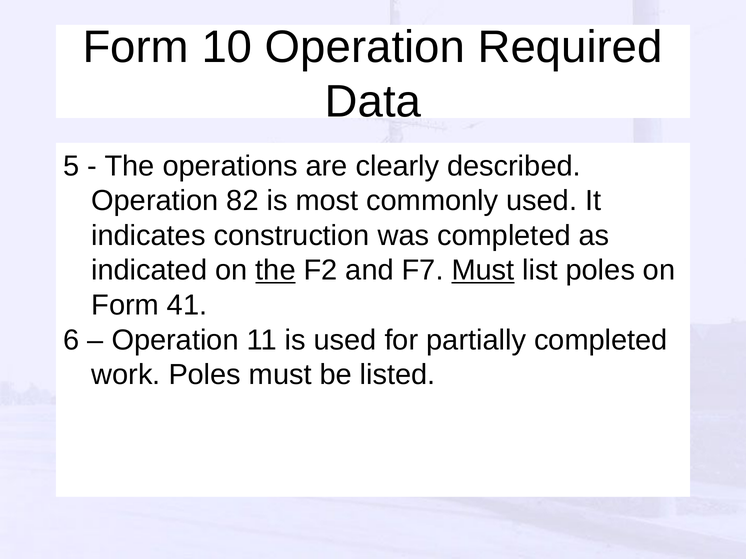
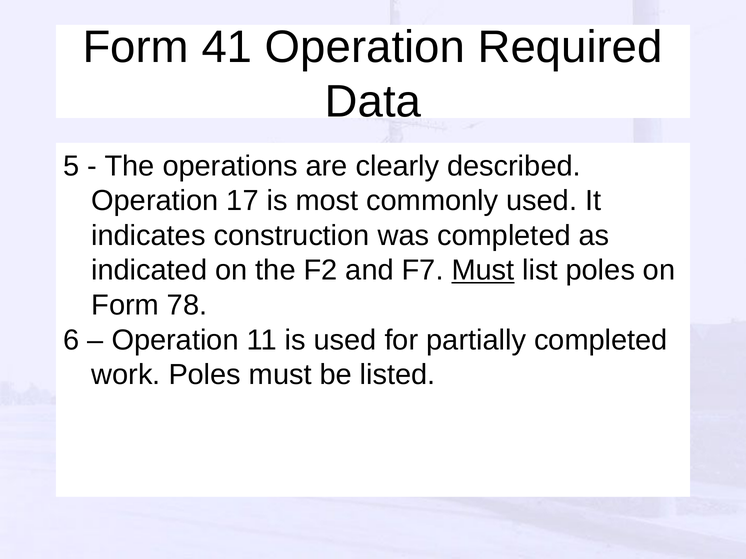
10: 10 -> 41
82: 82 -> 17
the at (276, 271) underline: present -> none
41: 41 -> 78
